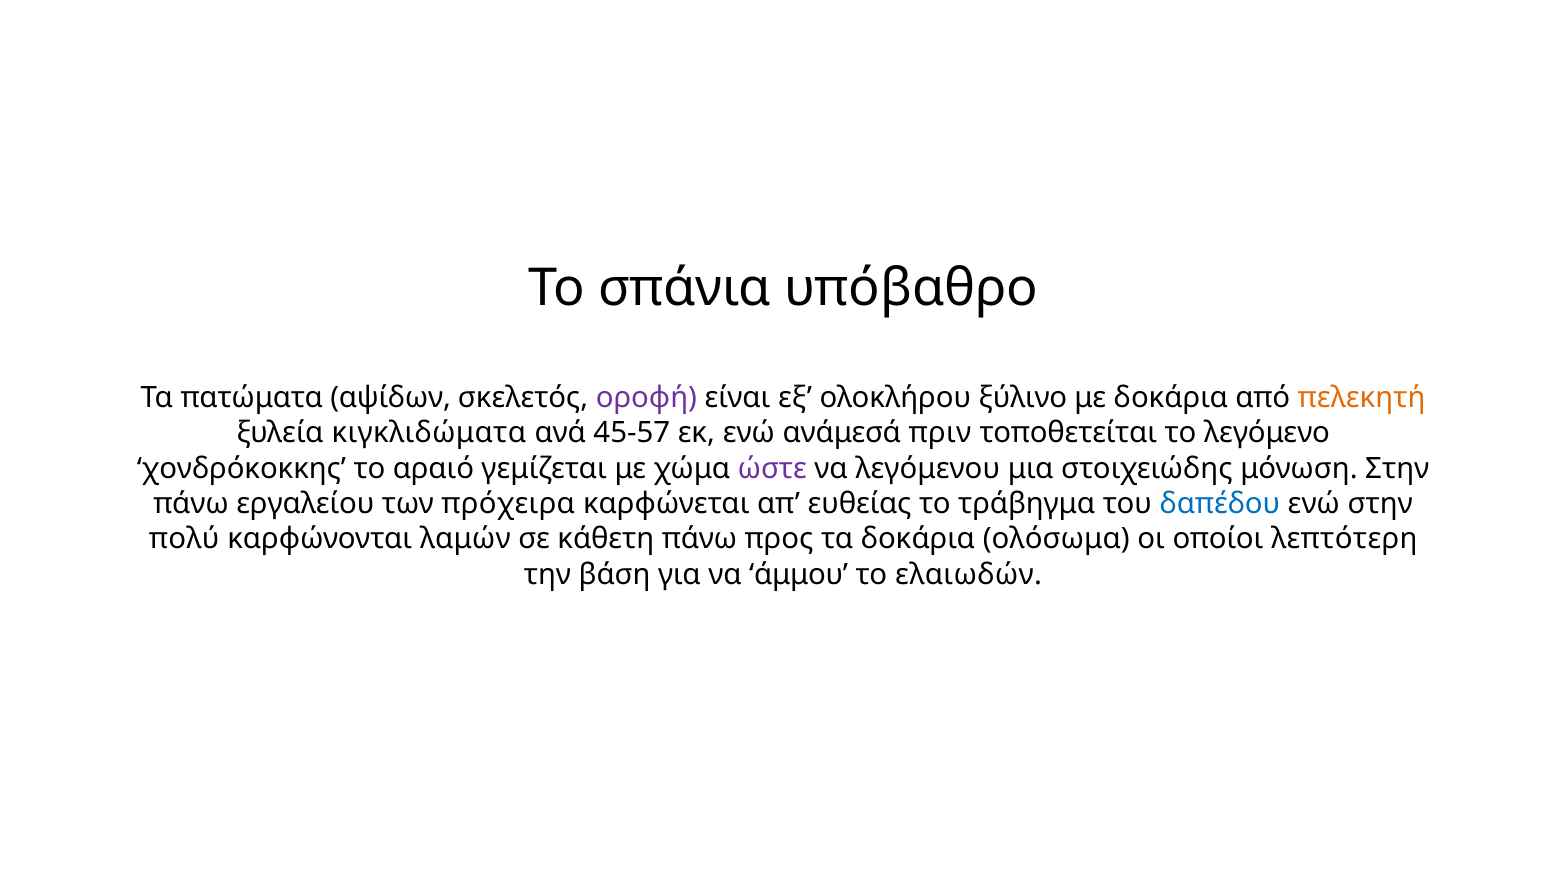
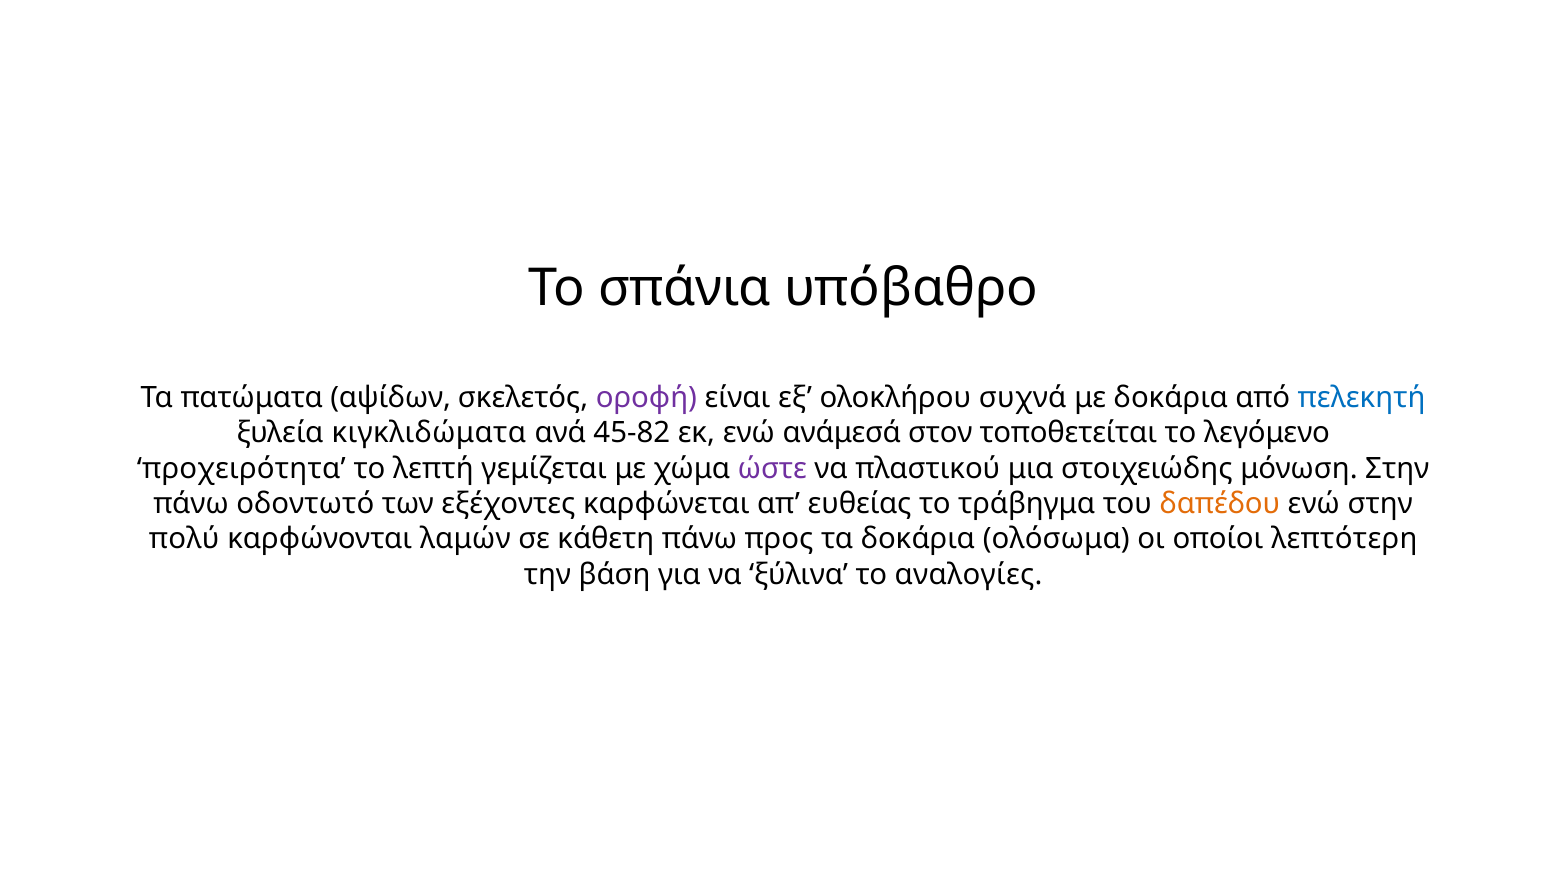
ξύλινο: ξύλινο -> συχνά
πελεκητή colour: orange -> blue
45-57: 45-57 -> 45-82
πριν: πριν -> στον
χονδρόκοκκης: χονδρόκοκκης -> προχειρότητα
αραιό: αραιό -> λεπτή
λεγόμενου: λεγόμενου -> πλαστικού
εργαλείου: εργαλείου -> οδοντωτό
πρόχειρα: πρόχειρα -> εξέχοντες
δαπέδου colour: blue -> orange
άμμου: άμμου -> ξύλινα
ελαιωδών: ελαιωδών -> αναλογίες
